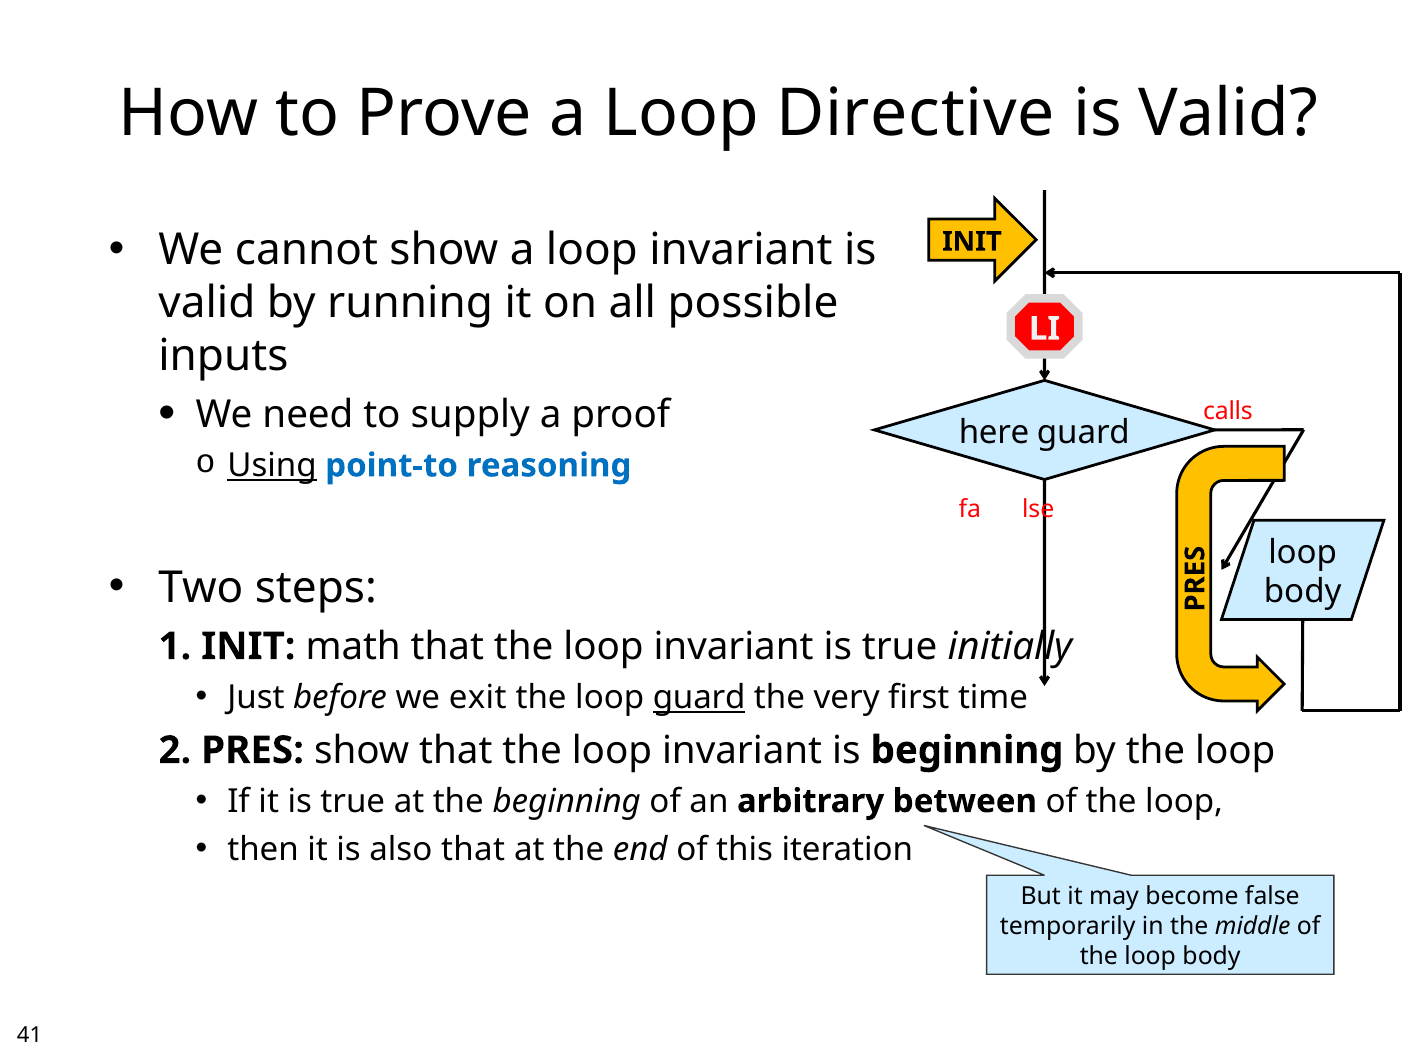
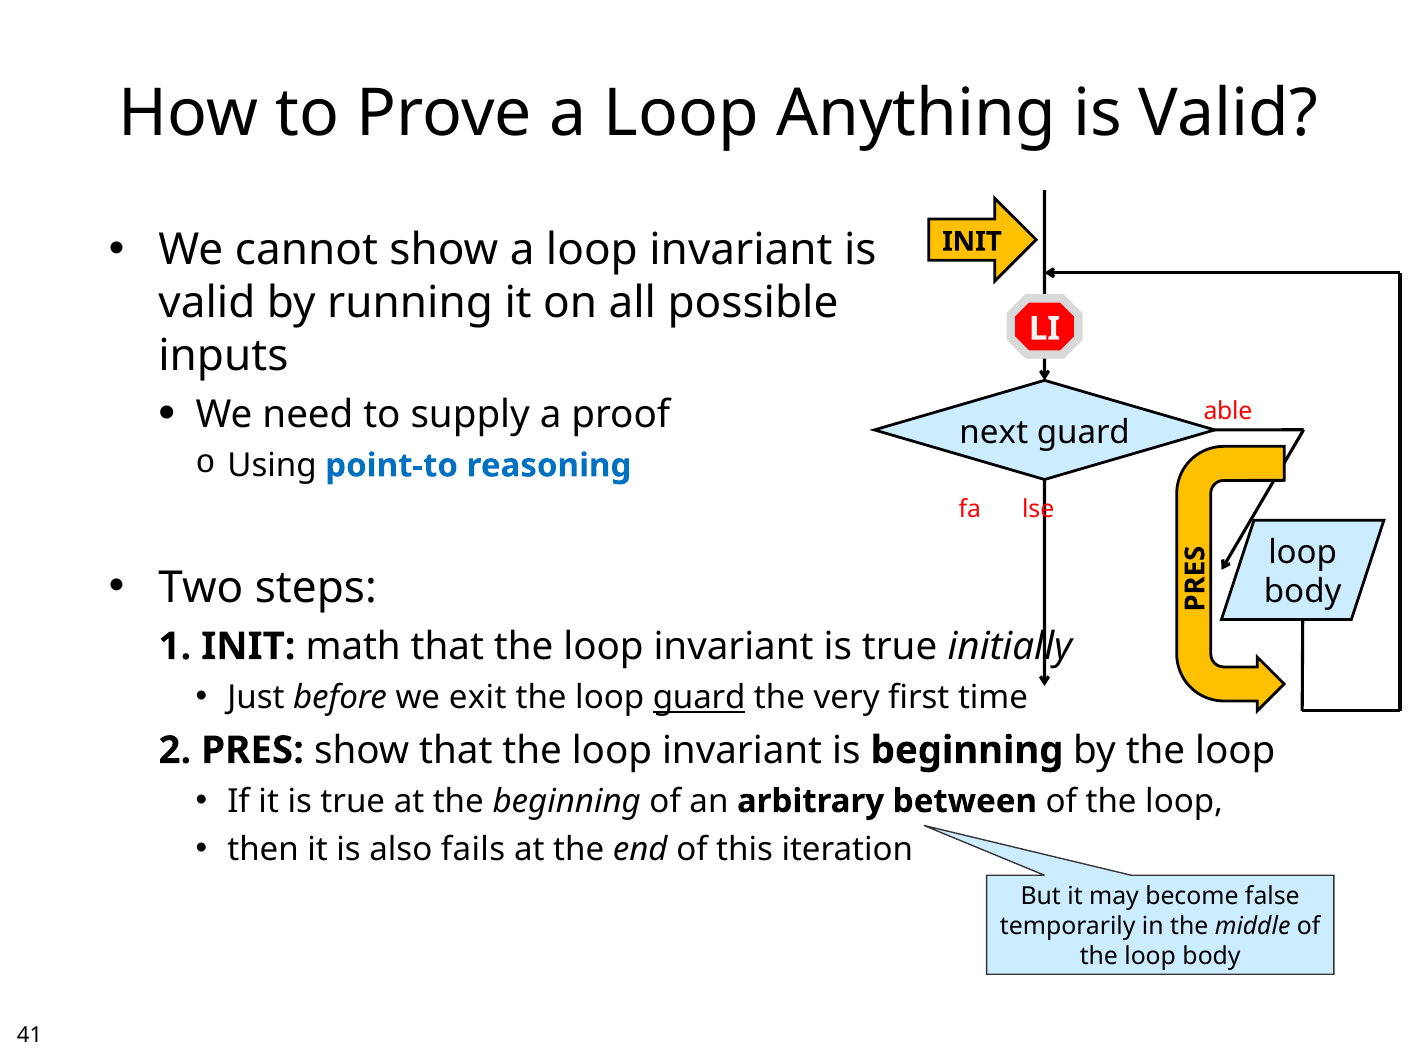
Directive: Directive -> Anything
calls: calls -> able
here: here -> next
Using underline: present -> none
also that: that -> fails
